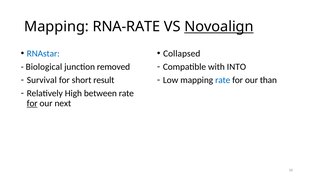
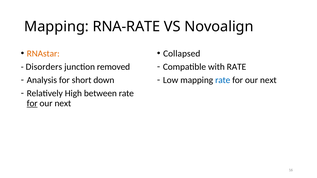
Novoalign underline: present -> none
RNAstar colour: blue -> orange
with INTO: INTO -> RATE
Biological: Biological -> Disorders
than at (268, 80): than -> next
Survival: Survival -> Analysis
result: result -> down
